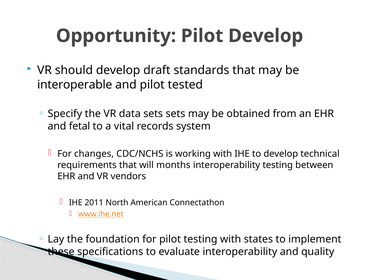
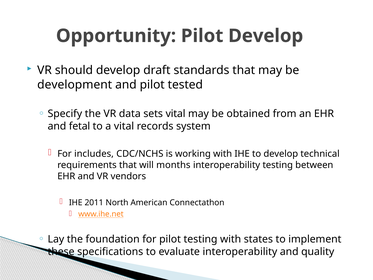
interoperable: interoperable -> development
sets sets: sets -> vital
changes: changes -> includes
